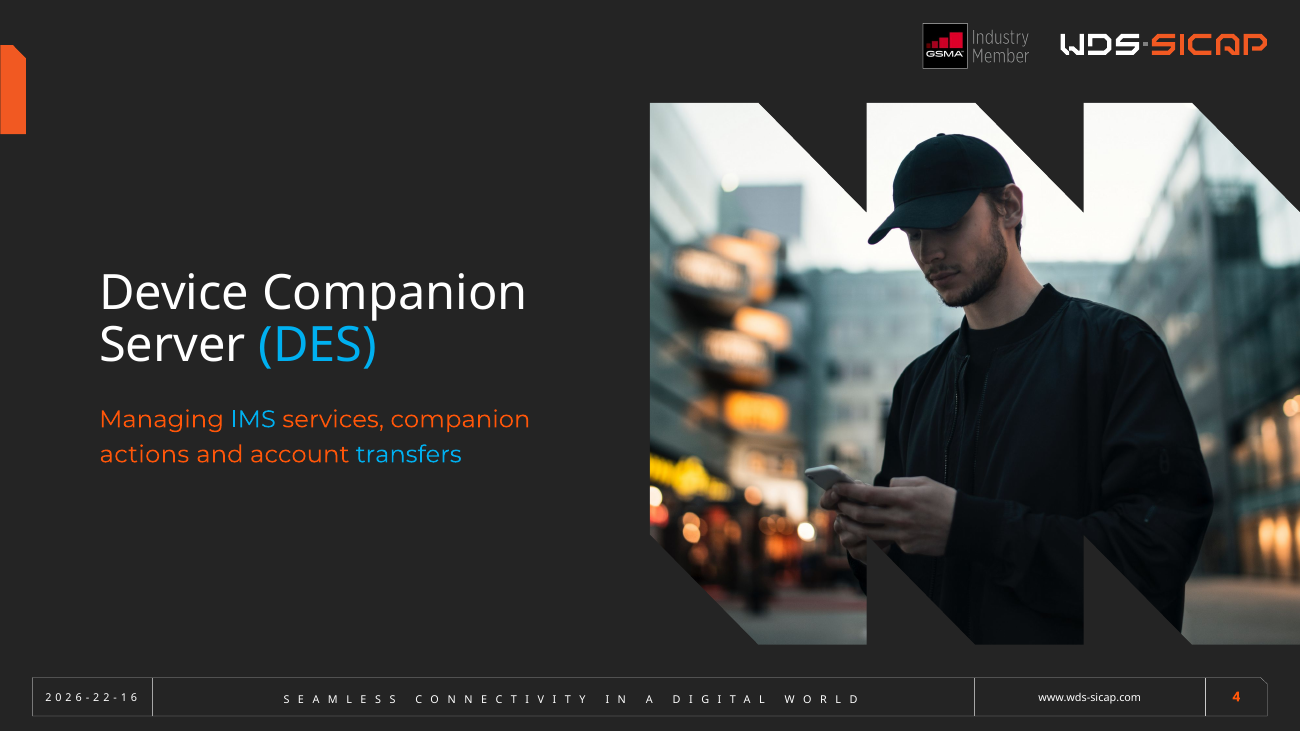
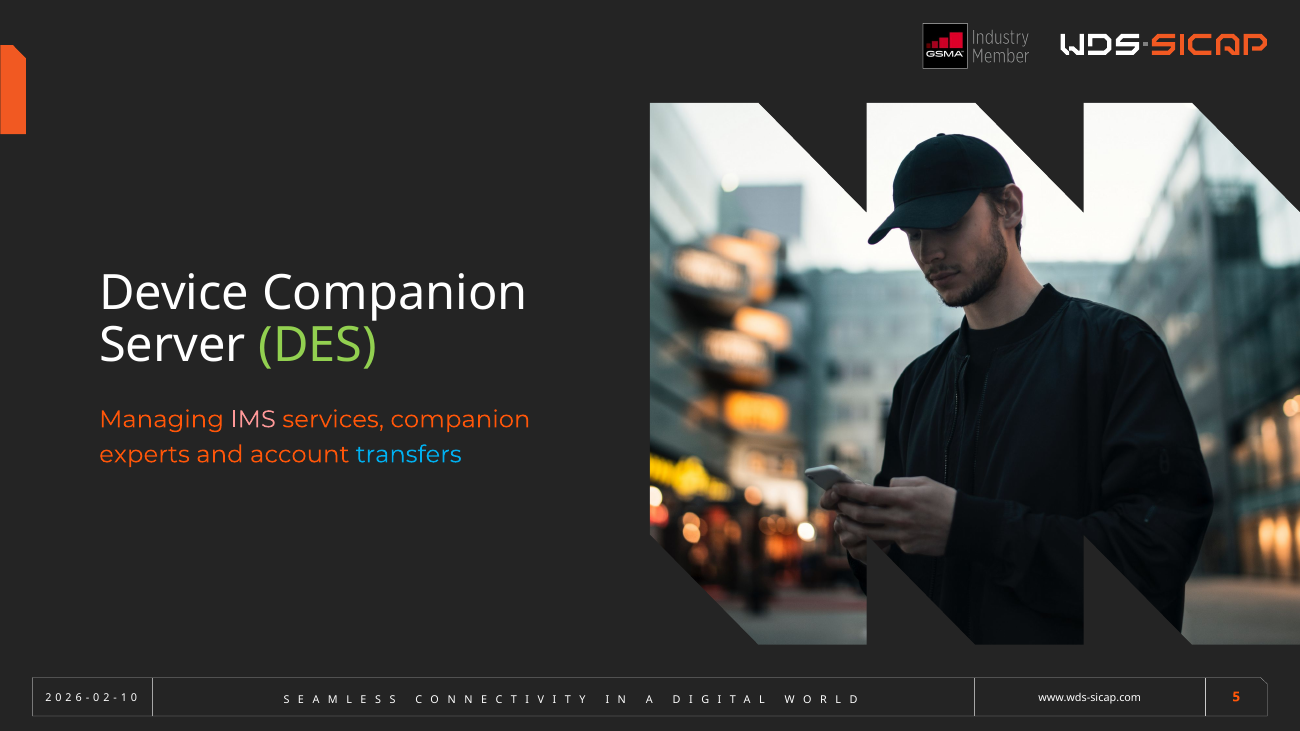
DES colour: light blue -> light green
IMS colour: light blue -> pink
actions: actions -> experts
2 at (96, 698): 2 -> 0
1 6: 6 -> 0
4: 4 -> 5
